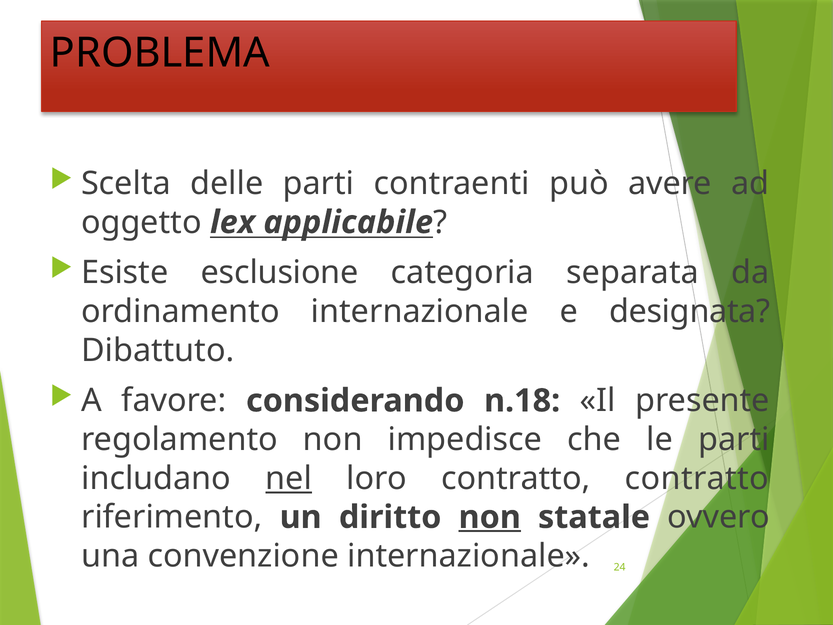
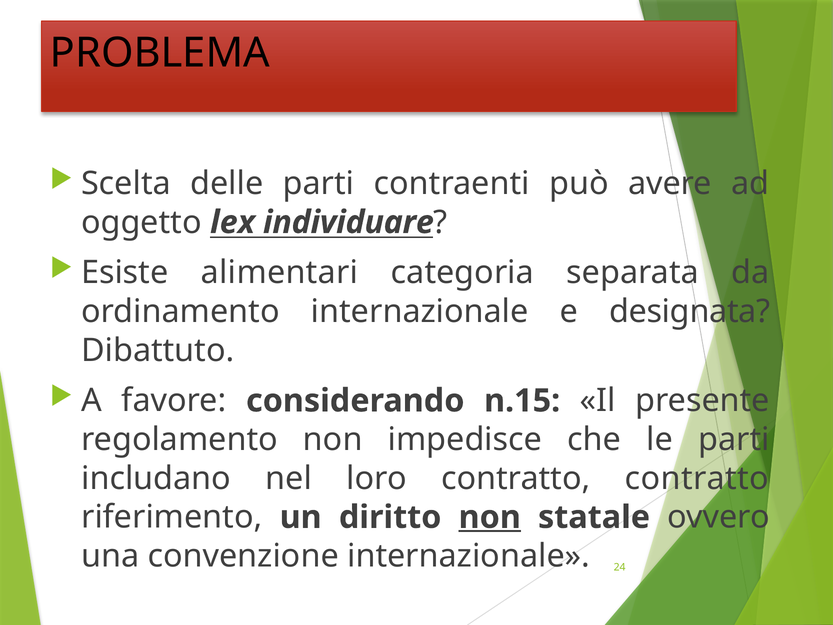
applicabile: applicabile -> individuare
esclusione: esclusione -> alimentari
n.18: n.18 -> n.15
nel underline: present -> none
